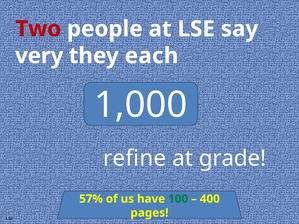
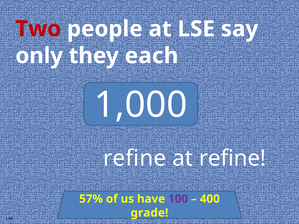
very: very -> only
at grade: grade -> refine
100 colour: green -> purple
pages: pages -> grade
